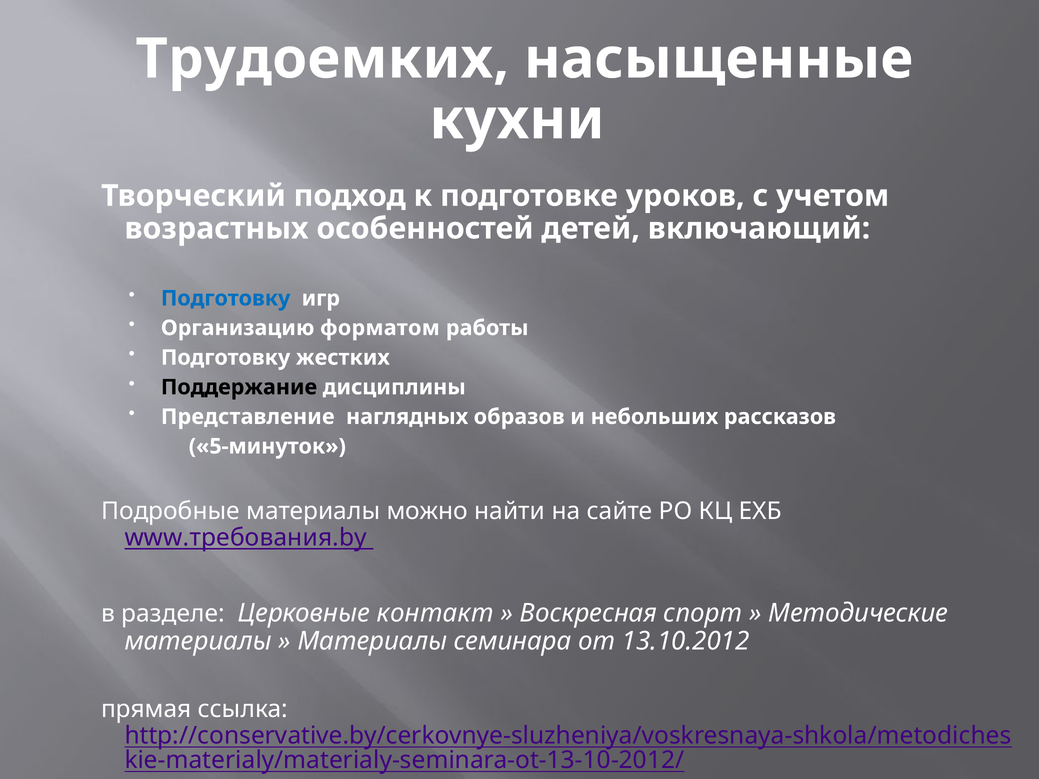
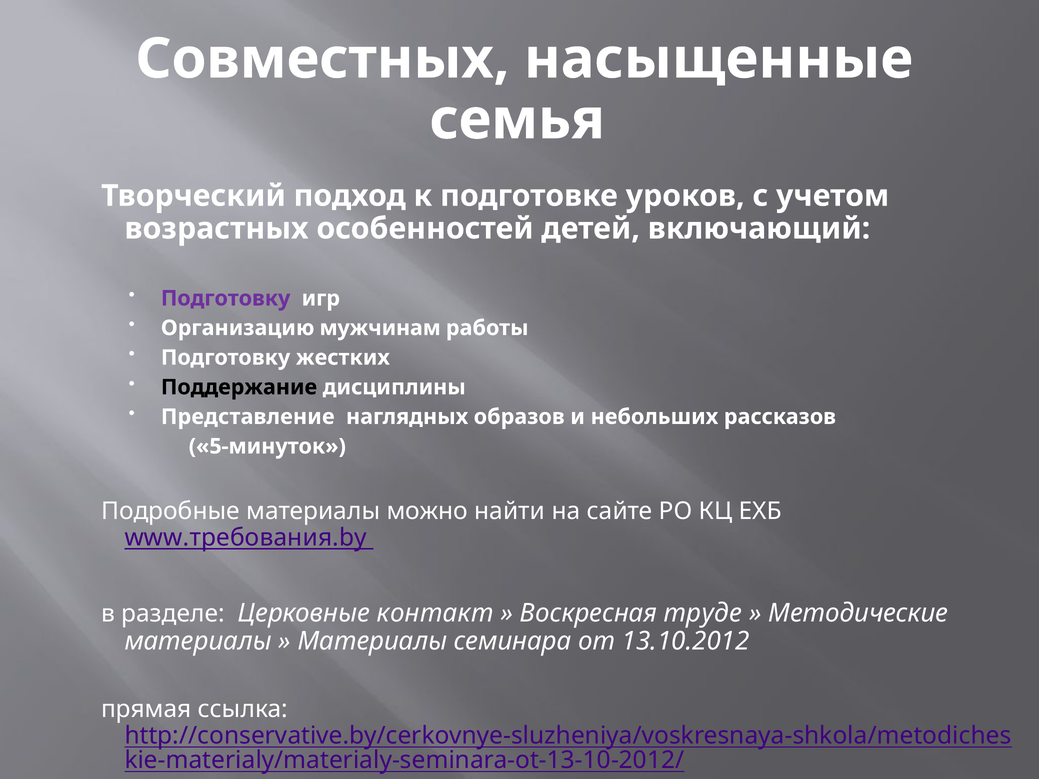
Трудоемких: Трудоемких -> Совместных
кухни: кухни -> семья
Подготовку at (226, 298) colour: blue -> purple
форматом: форматом -> мужчинам
спорт: спорт -> труде
